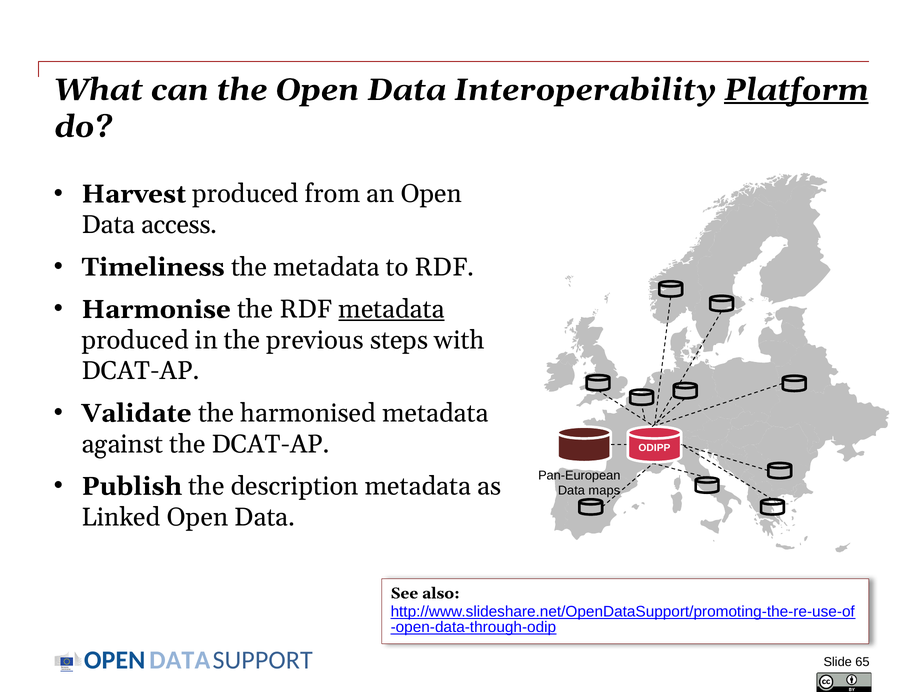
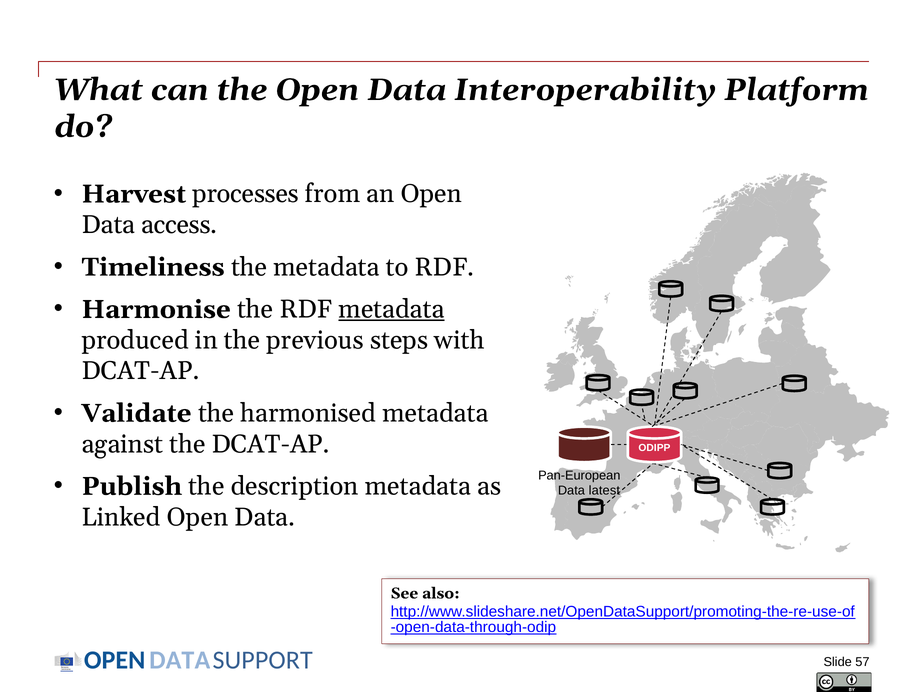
Platform underline: present -> none
Harvest produced: produced -> processes
maps: maps -> latest
65: 65 -> 57
